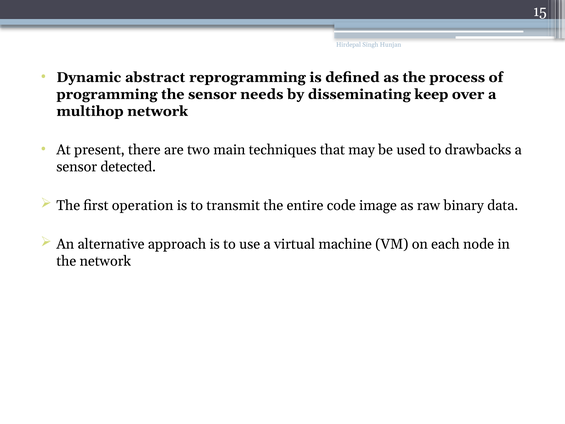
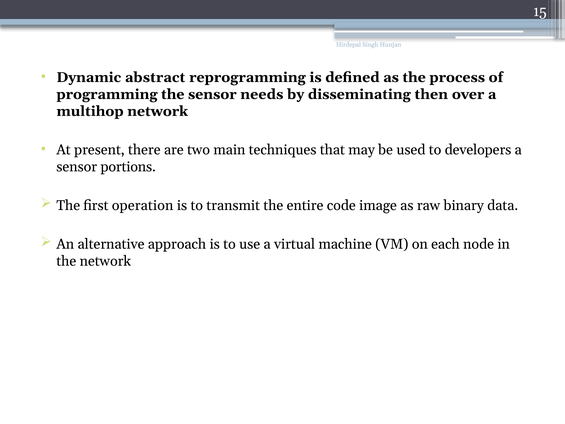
keep: keep -> then
drawbacks: drawbacks -> developers
detected: detected -> portions
